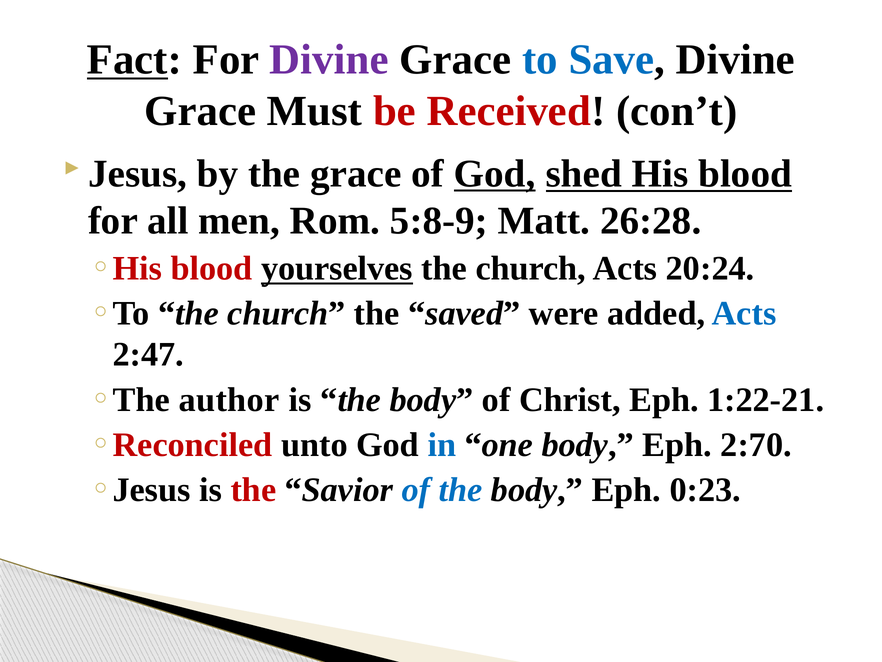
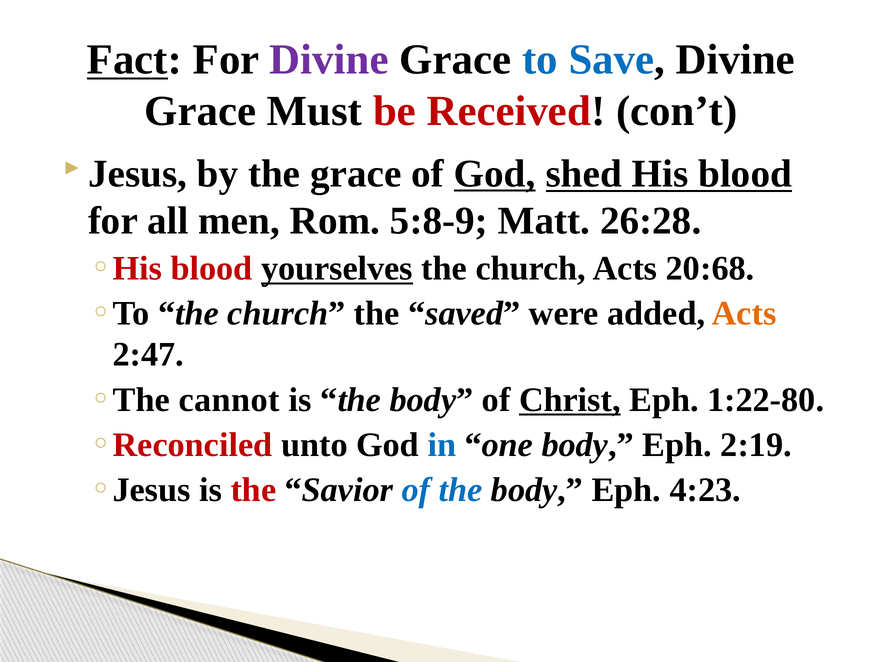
20:24: 20:24 -> 20:68
Acts at (744, 313) colour: blue -> orange
author: author -> cannot
Christ underline: none -> present
1:22-21: 1:22-21 -> 1:22-80
2:70: 2:70 -> 2:19
0:23: 0:23 -> 4:23
